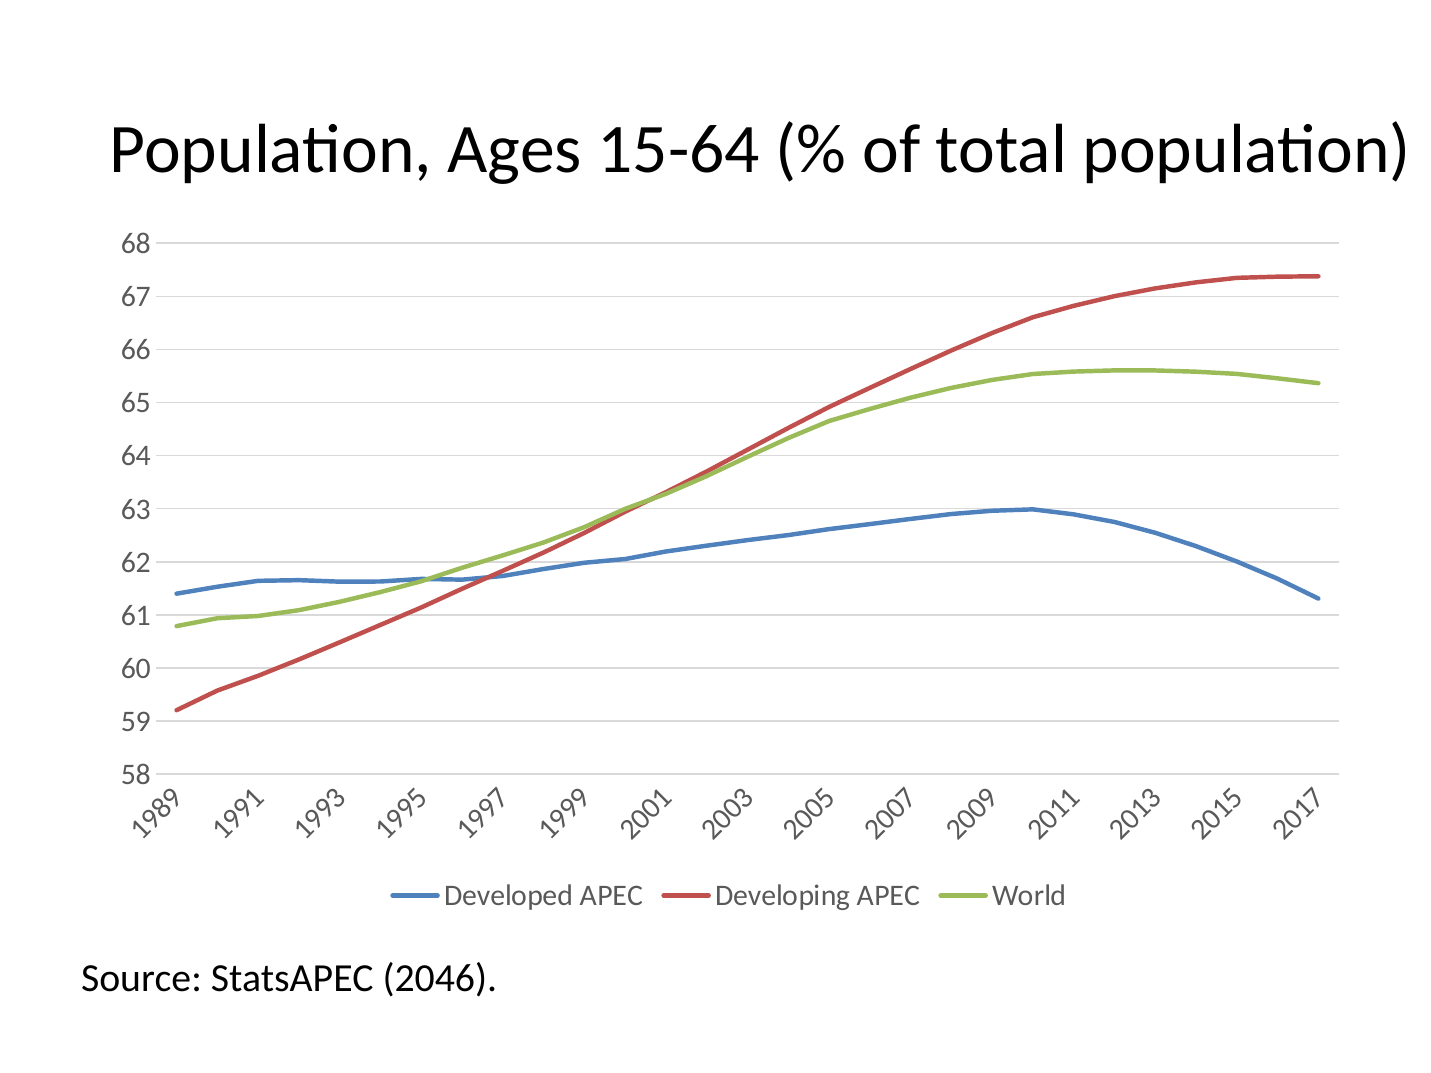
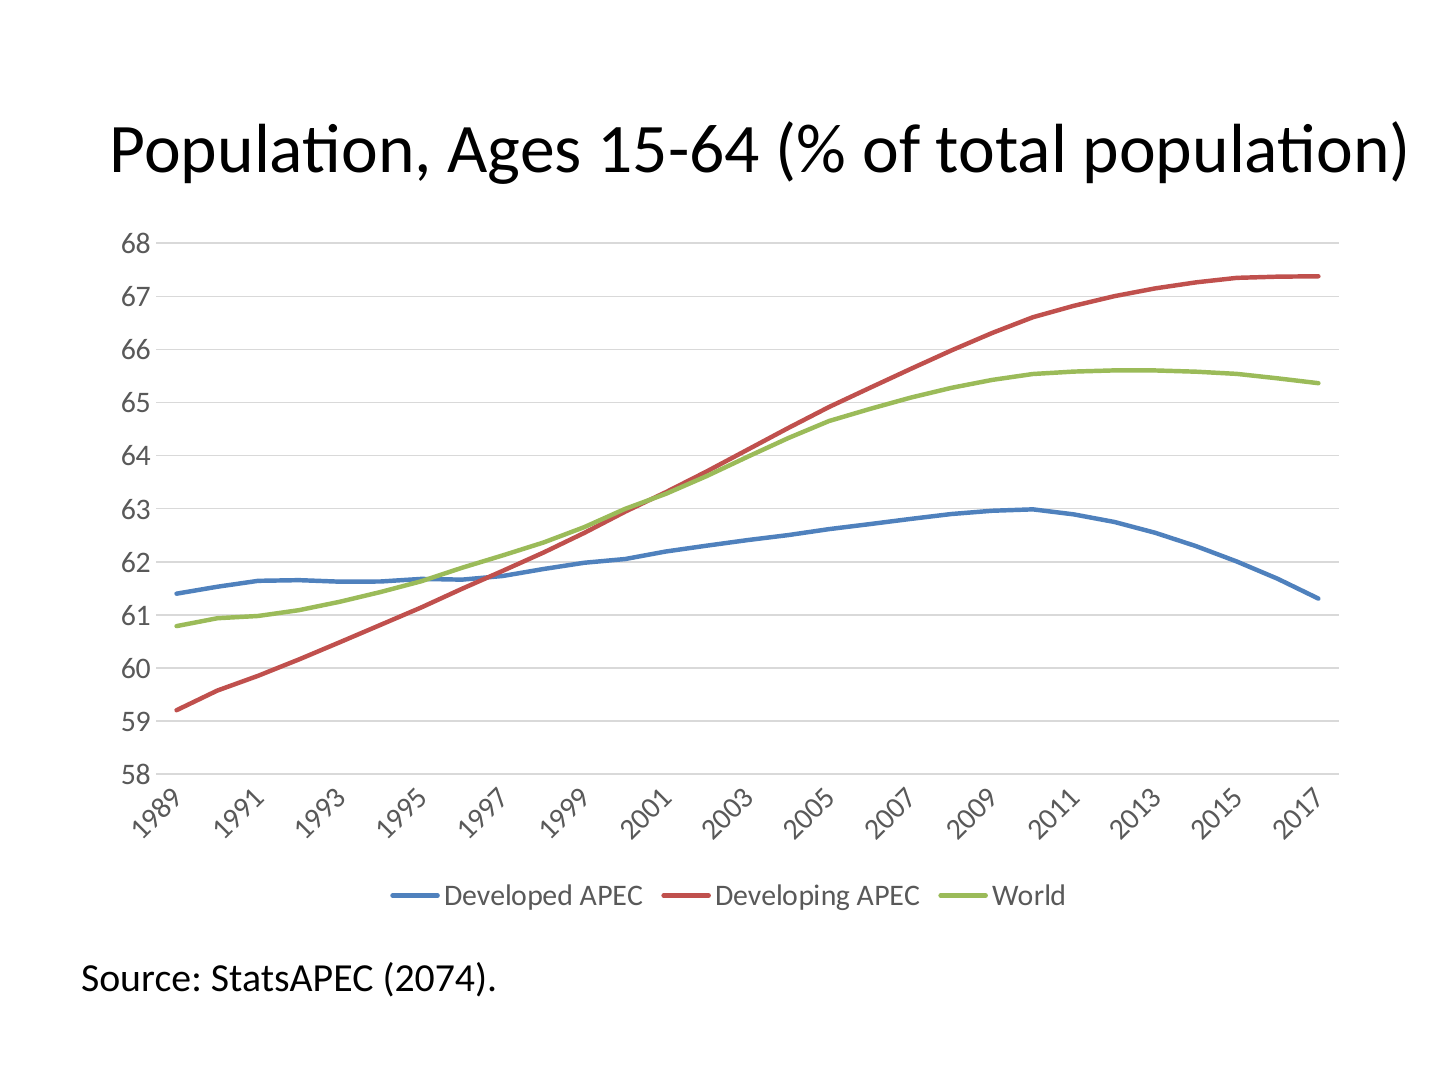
2046: 2046 -> 2074
